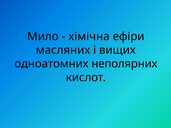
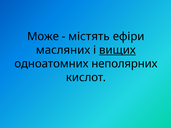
Мило: Мило -> Може
хімічна: хімічна -> містять
вищих underline: none -> present
